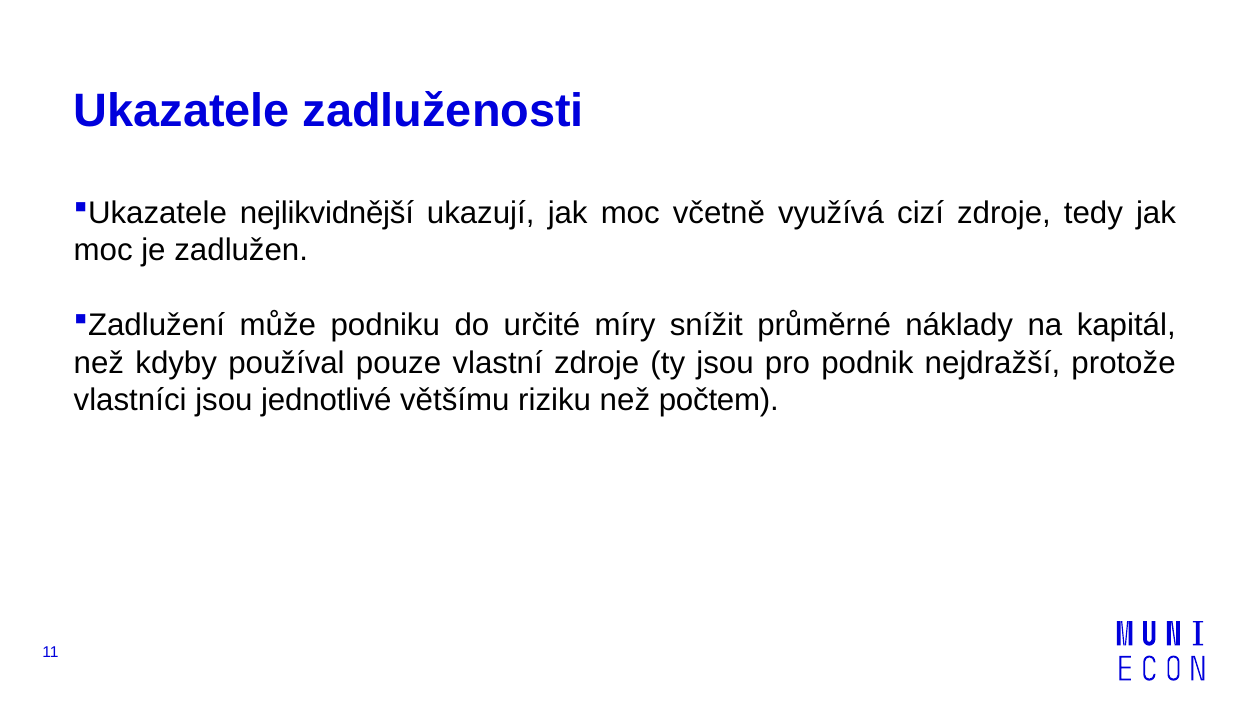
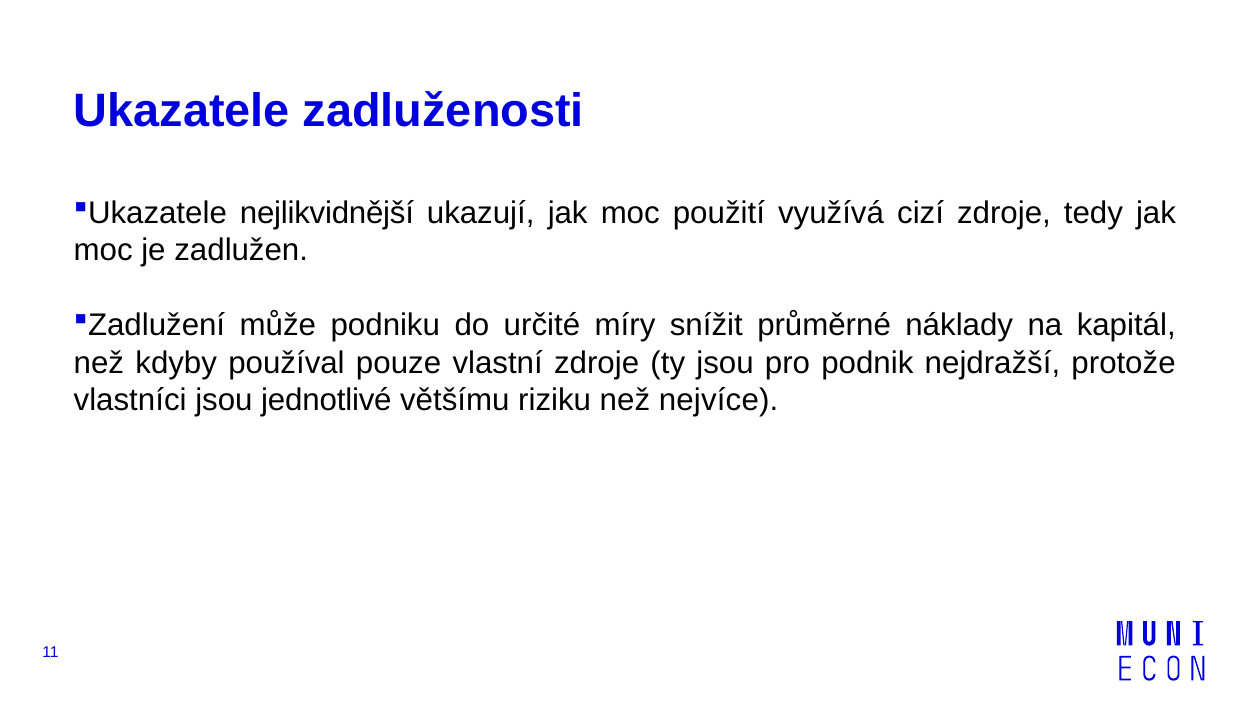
včetně: včetně -> použití
počtem: počtem -> nejvíce
